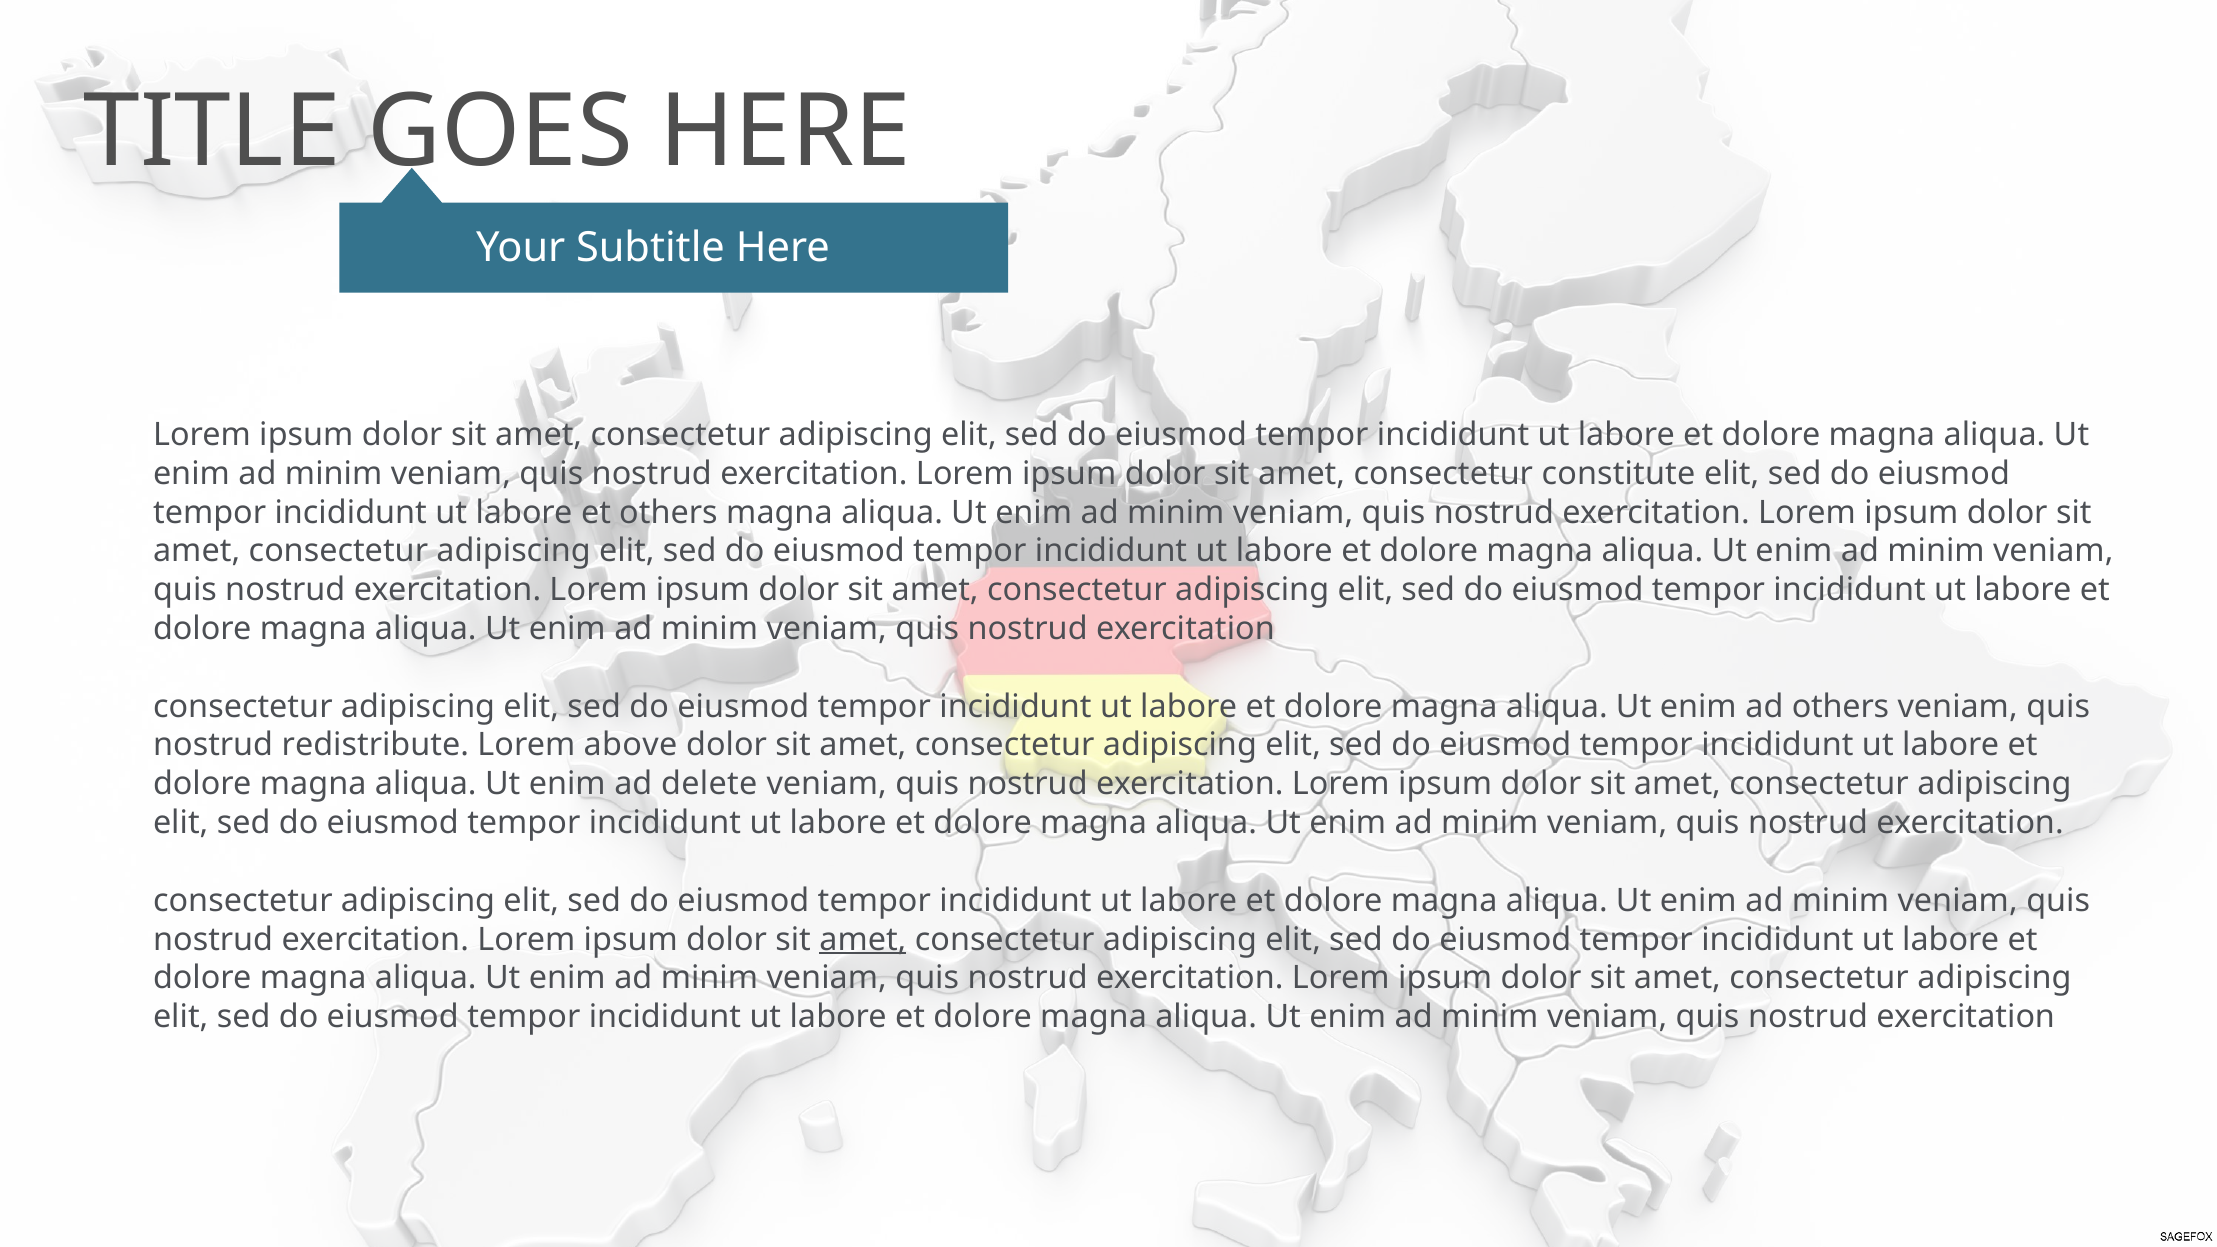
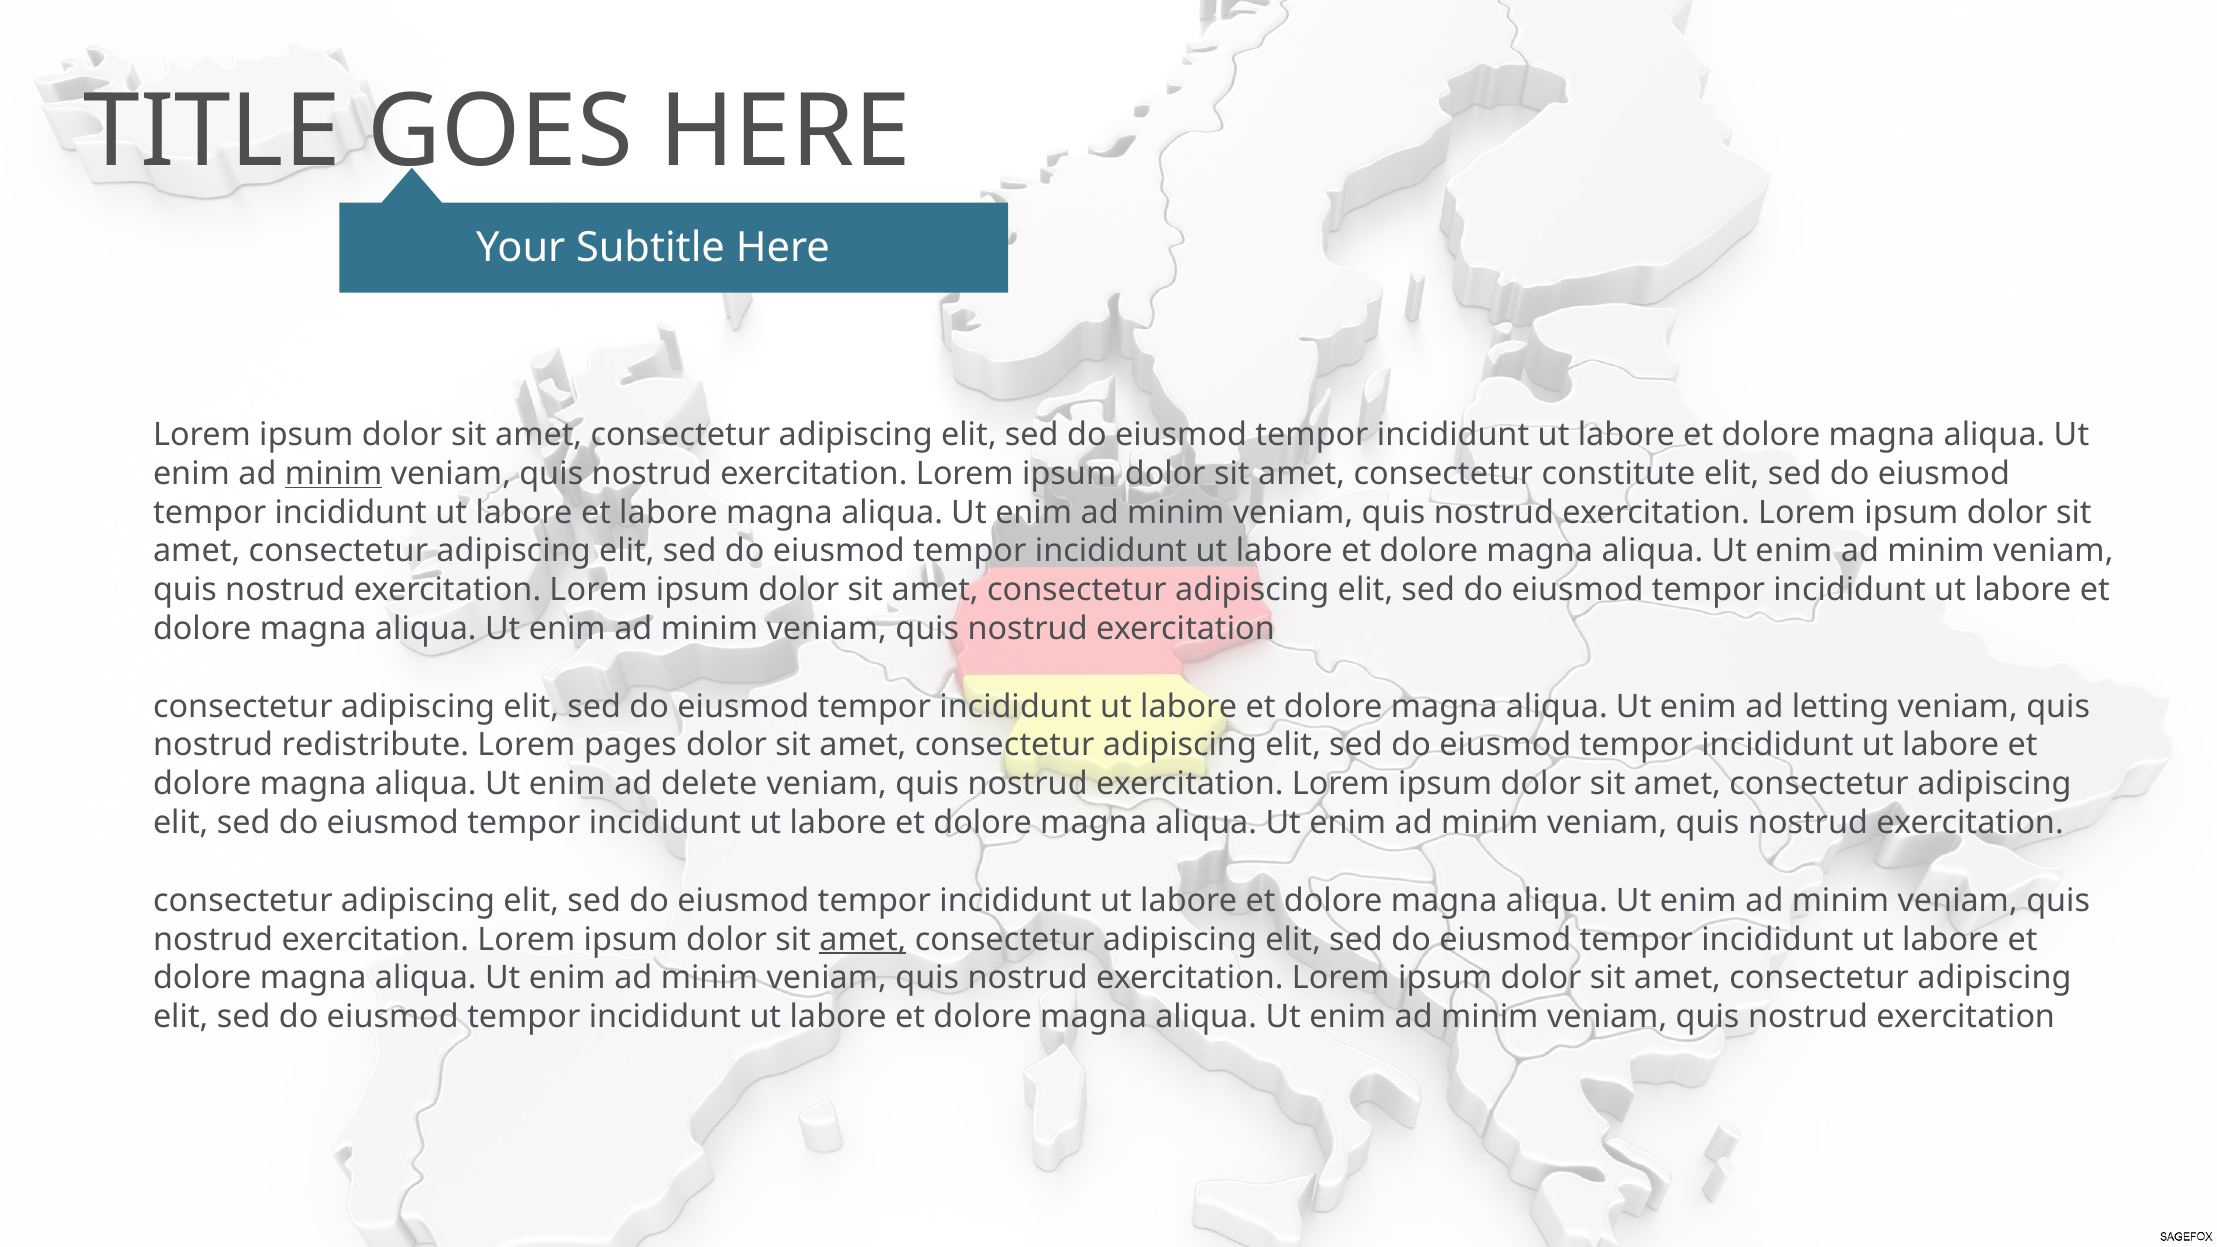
minim at (334, 474) underline: none -> present
et others: others -> labore
ad others: others -> letting
above: above -> pages
